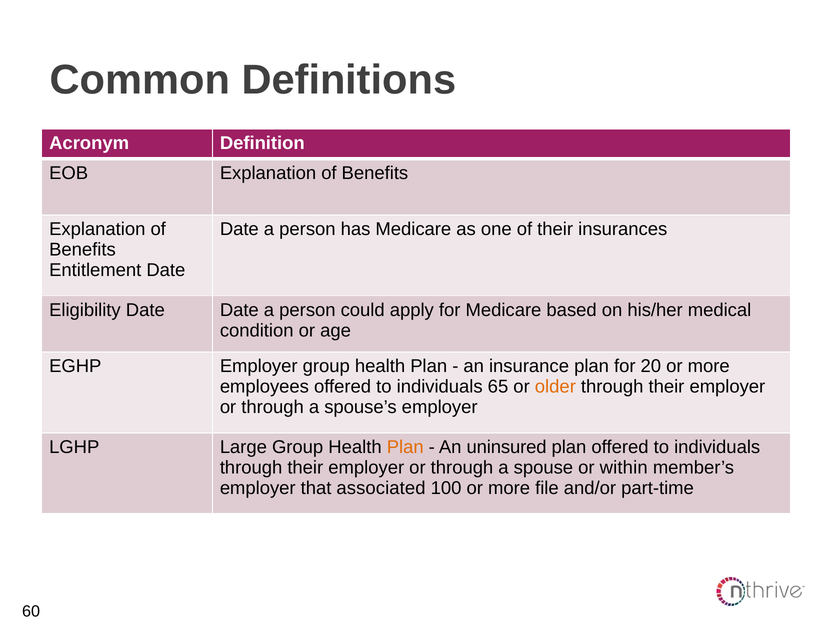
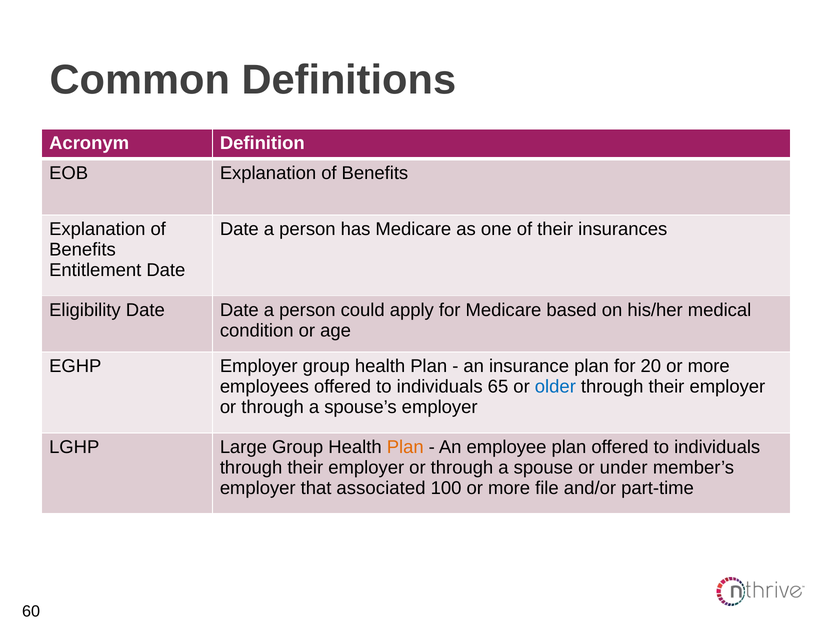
older colour: orange -> blue
uninsured: uninsured -> employee
within: within -> under
